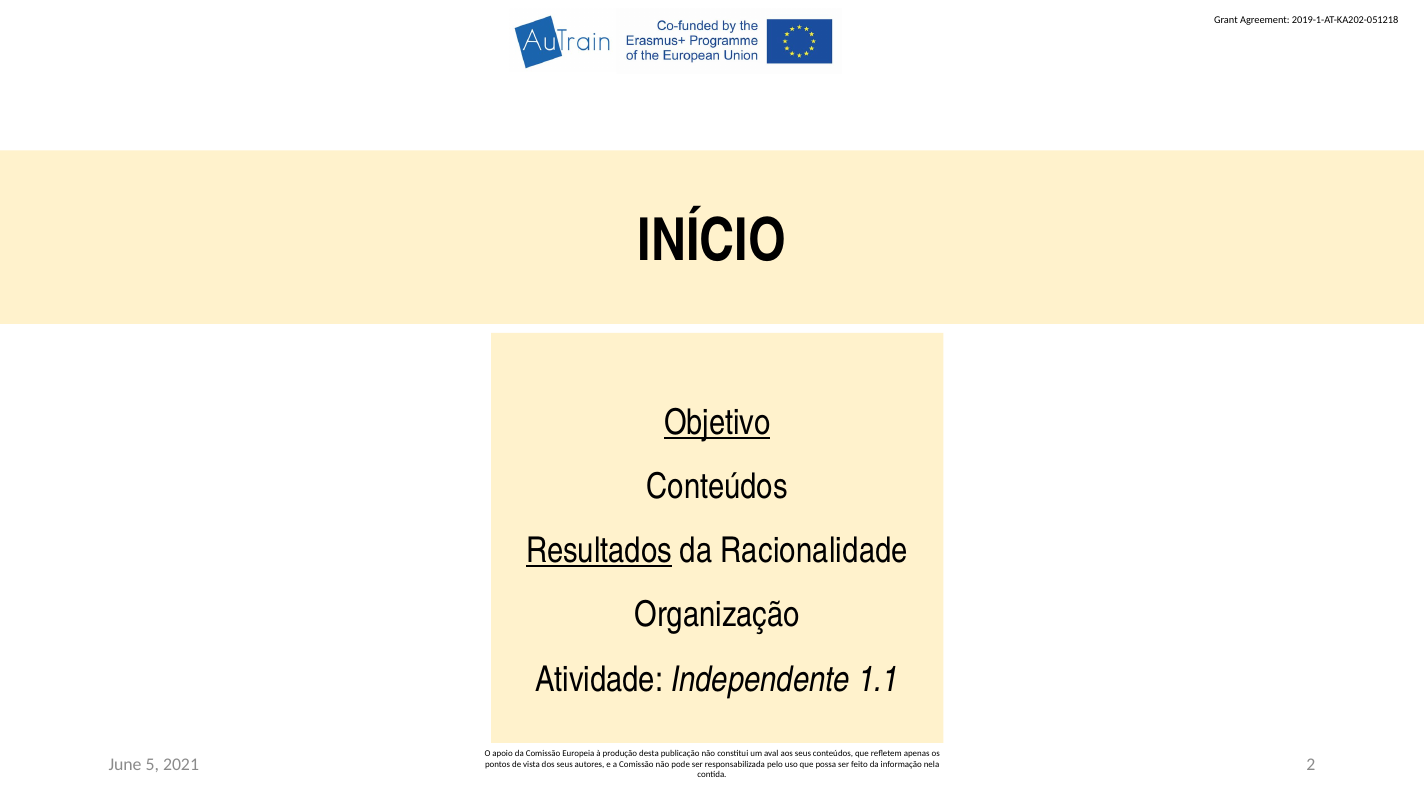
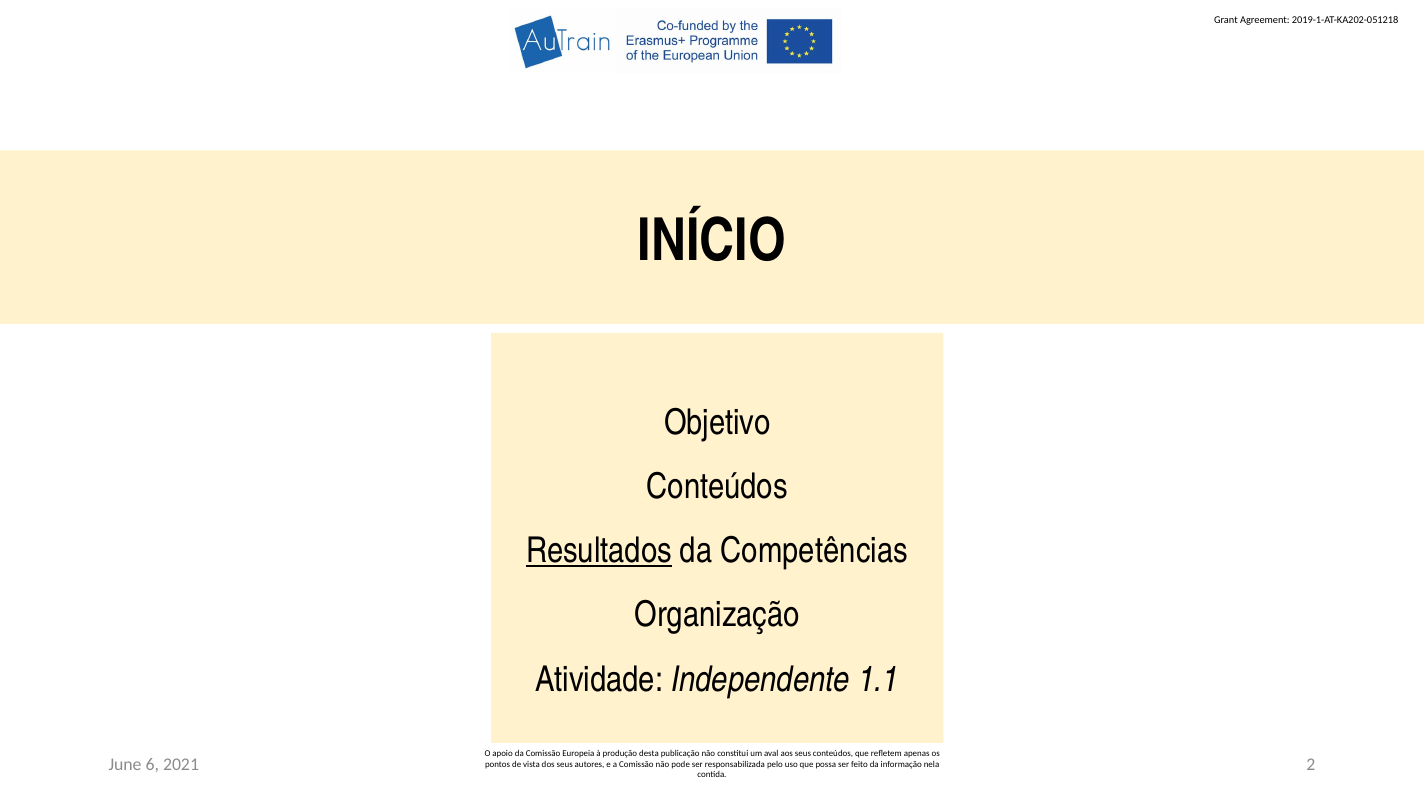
Objetivo underline: present -> none
Racionalidade: Racionalidade -> Competências
5: 5 -> 6
